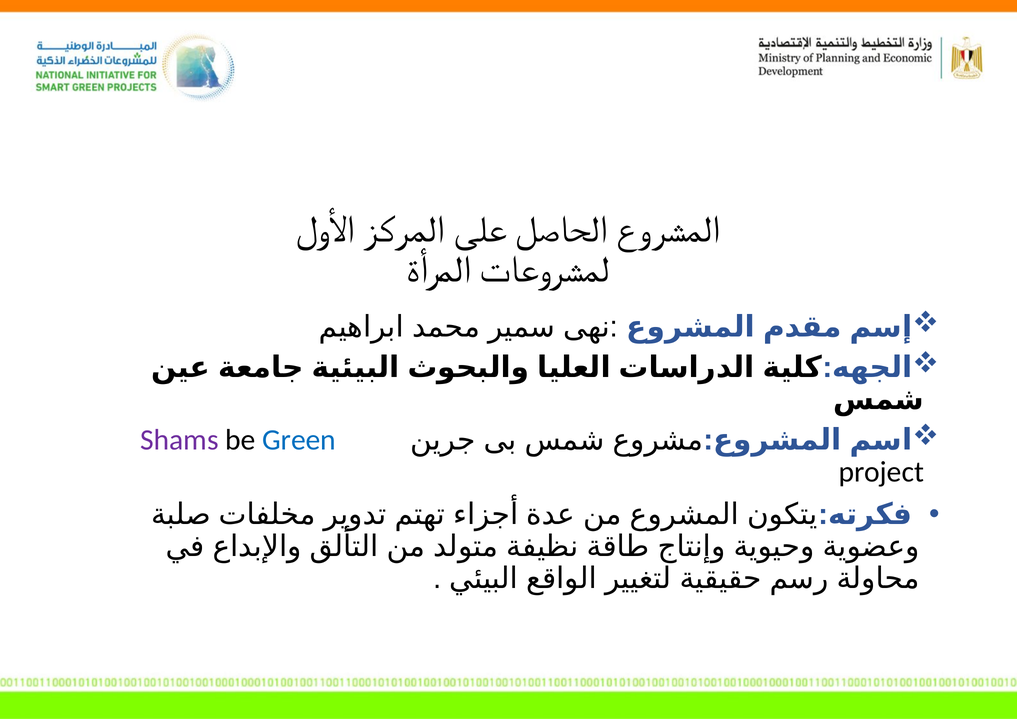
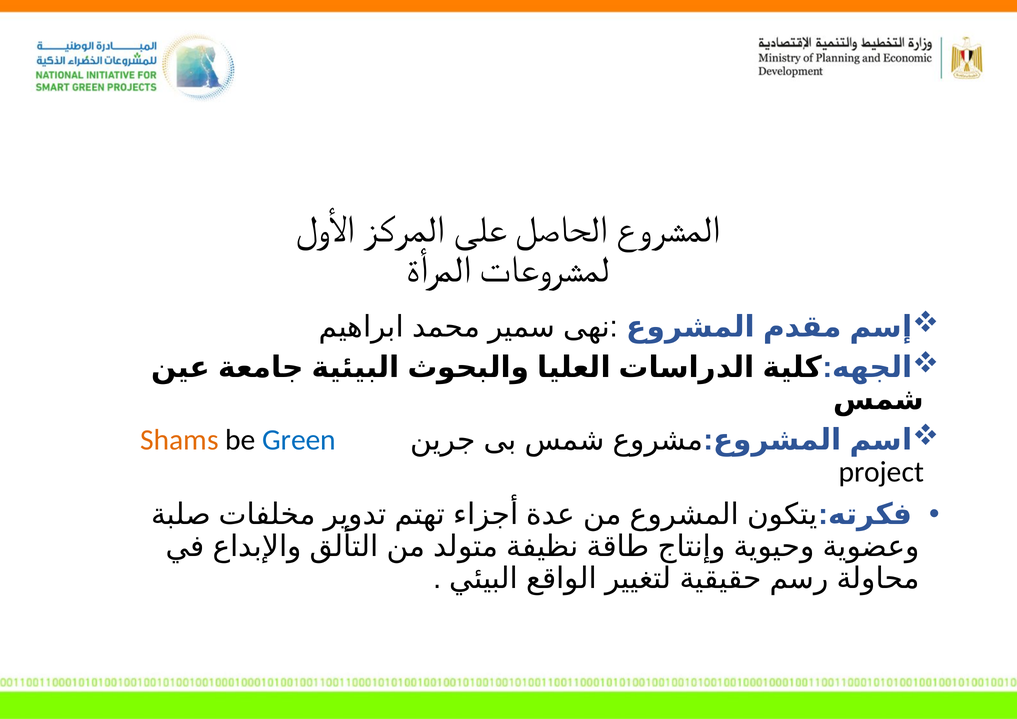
Shams colour: purple -> orange
